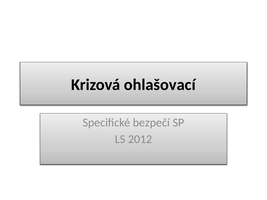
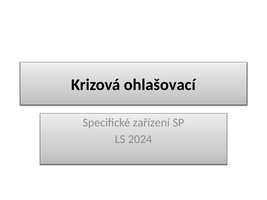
bezpečí: bezpečí -> zařízení
2012: 2012 -> 2024
